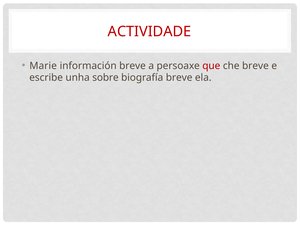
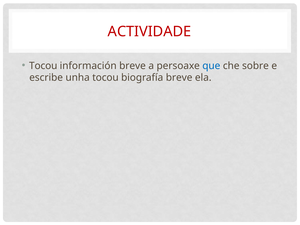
Marie at (43, 66): Marie -> Tocou
que colour: red -> blue
che breve: breve -> sobre
unha sobre: sobre -> tocou
